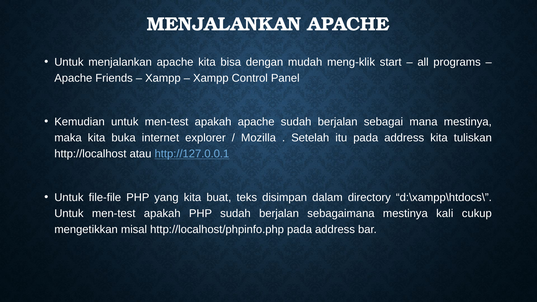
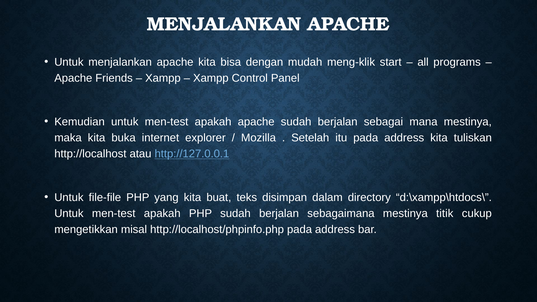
kali: kali -> titik
